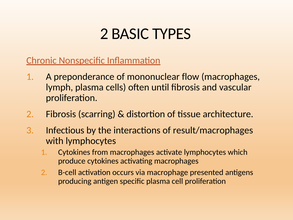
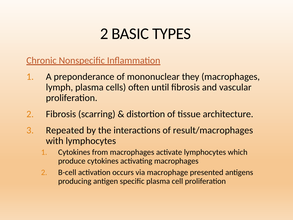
flow: flow -> they
Infectious: Infectious -> Repeated
